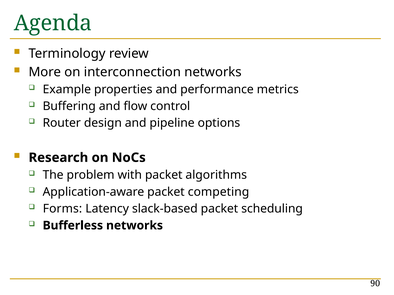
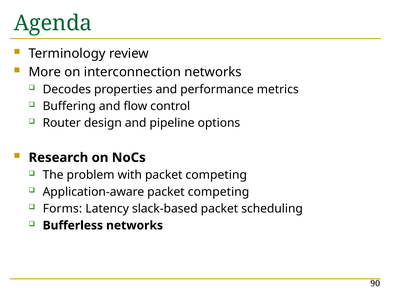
Example: Example -> Decodes
with packet algorithms: algorithms -> competing
